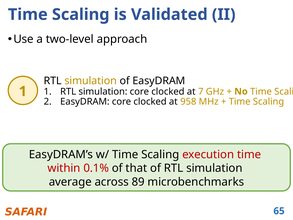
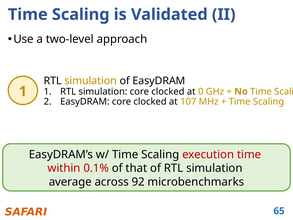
7: 7 -> 0
958: 958 -> 107
89: 89 -> 92
